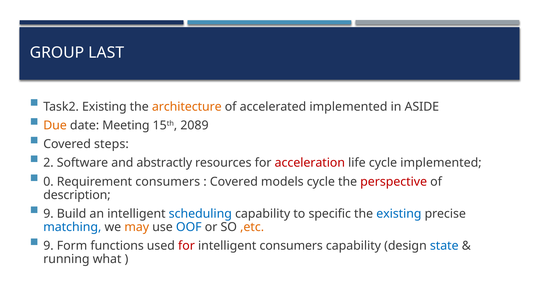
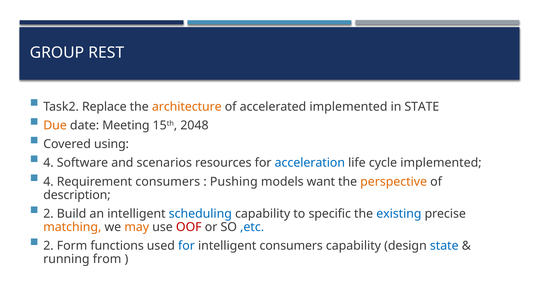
LAST: LAST -> REST
Task2 Existing: Existing -> Replace
in ASIDE: ASIDE -> STATE
2089: 2089 -> 2048
steps: steps -> using
2 at (48, 163): 2 -> 4
abstractly: abstractly -> scenarios
acceleration colour: red -> blue
0 at (48, 182): 0 -> 4
Covered at (234, 182): Covered -> Pushing
models cycle: cycle -> want
perspective colour: red -> orange
9 at (48, 214): 9 -> 2
matching colour: blue -> orange
OOF colour: blue -> red
,etc colour: orange -> blue
9 at (48, 246): 9 -> 2
for at (186, 246) colour: red -> blue
what: what -> from
